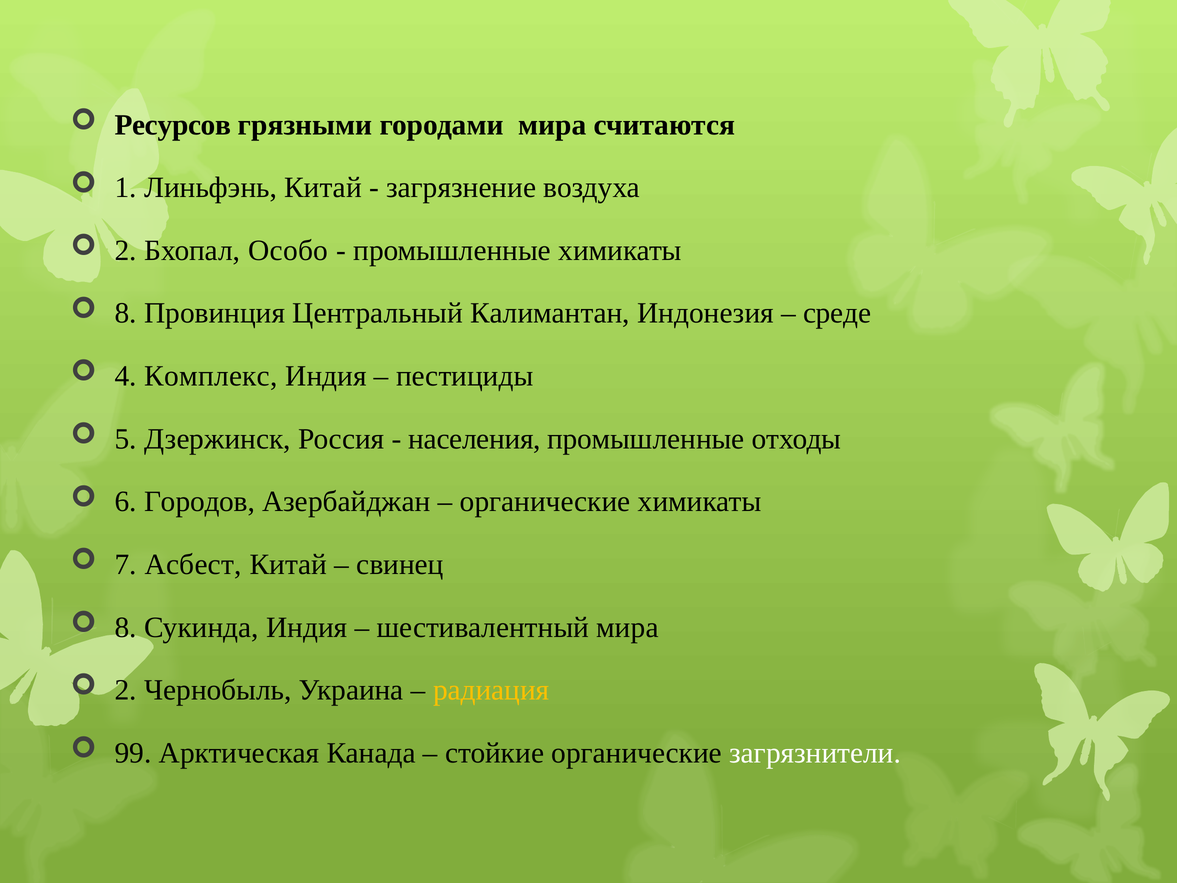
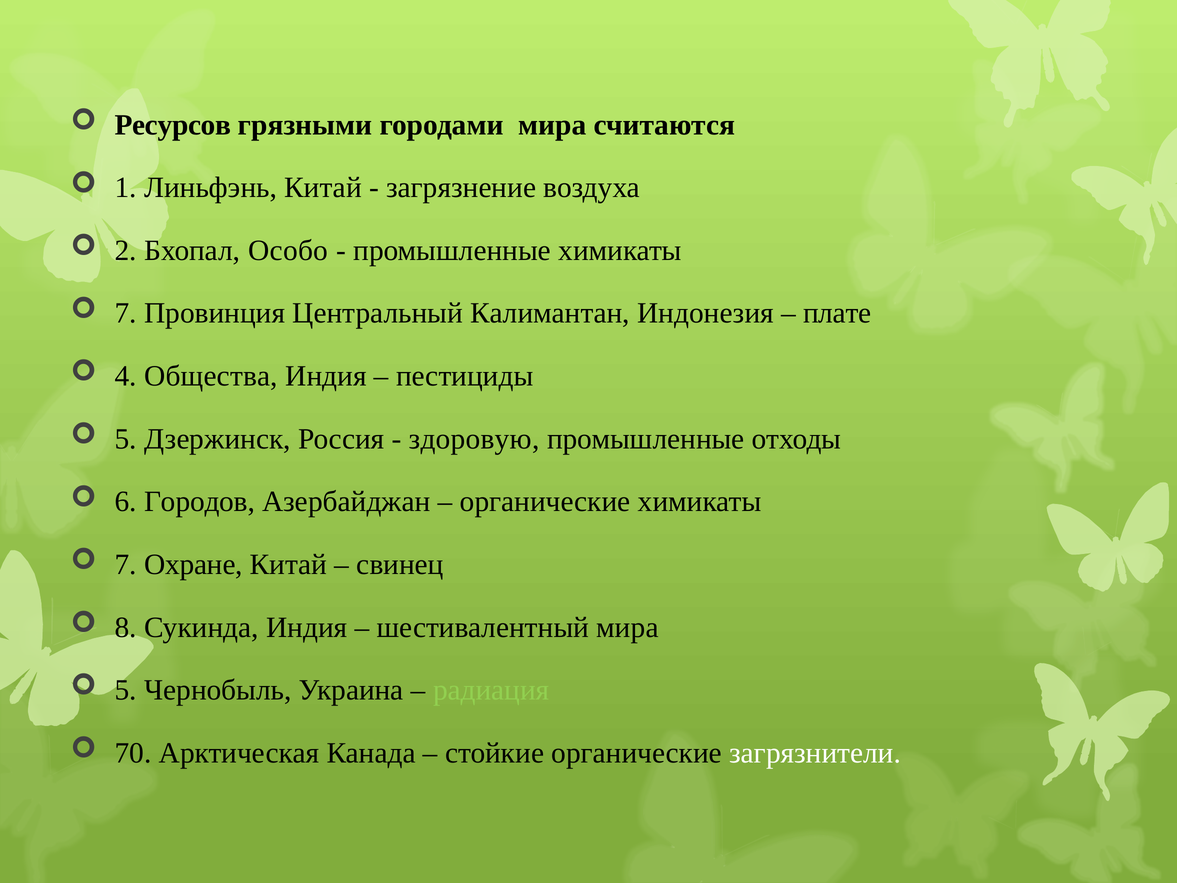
8 at (126, 313): 8 -> 7
среде: среде -> плате
Комплекс: Комплекс -> Общества
населения: населения -> здоровую
Асбест: Асбест -> Охране
2 at (126, 690): 2 -> 5
радиация colour: yellow -> light green
99: 99 -> 70
